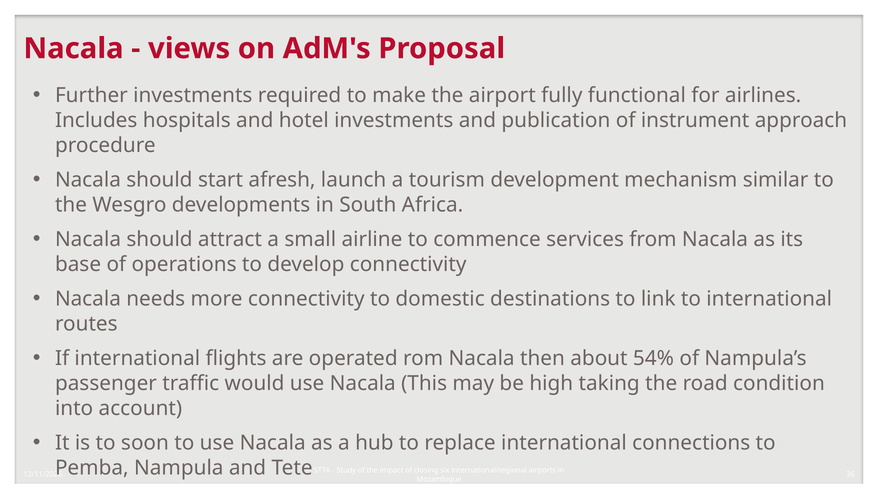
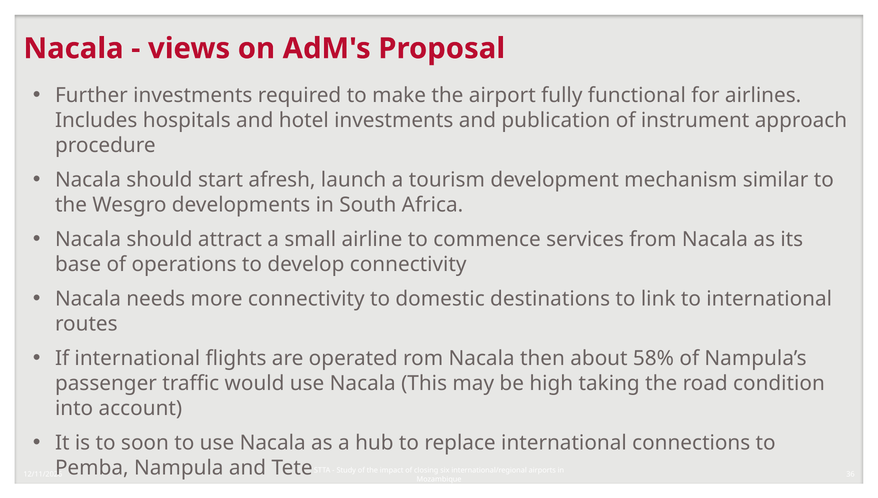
54%: 54% -> 58%
